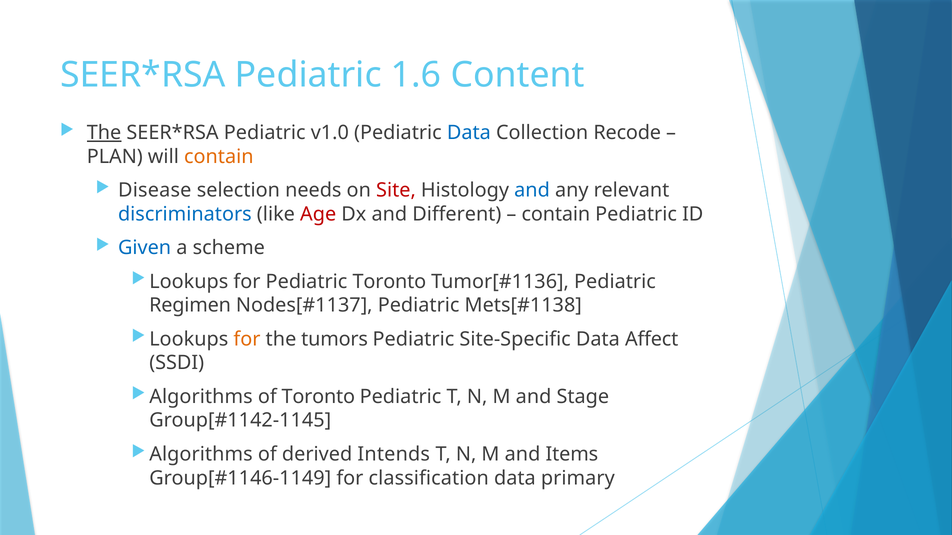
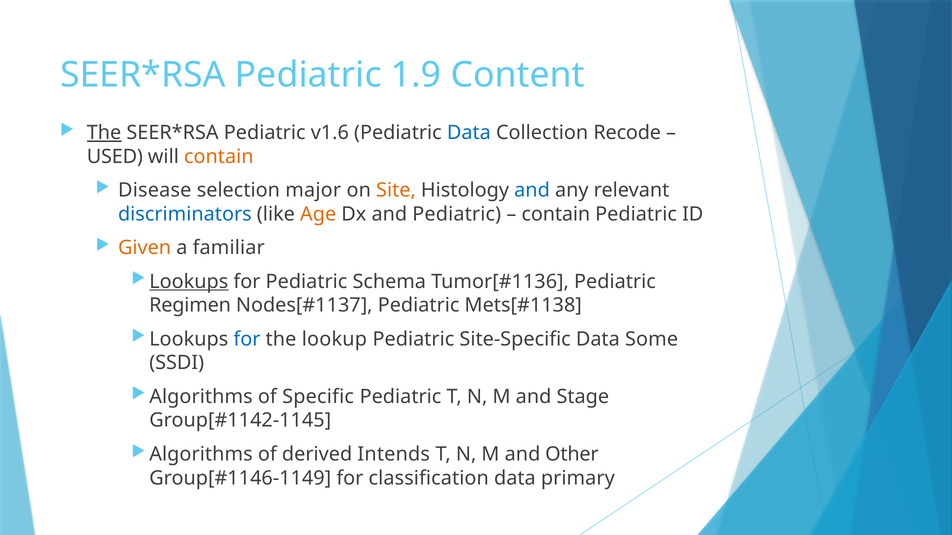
1.6: 1.6 -> 1.9
v1.0: v1.0 -> v1.6
PLAN: PLAN -> USED
needs: needs -> major
Site colour: red -> orange
Age colour: red -> orange
and Different: Different -> Pediatric
Given colour: blue -> orange
scheme: scheme -> familiar
Lookups at (189, 282) underline: none -> present
Pediatric Toronto: Toronto -> Schema
for at (247, 339) colour: orange -> blue
tumors: tumors -> lookup
Affect: Affect -> Some
of Toronto: Toronto -> Specific
Items: Items -> Other
